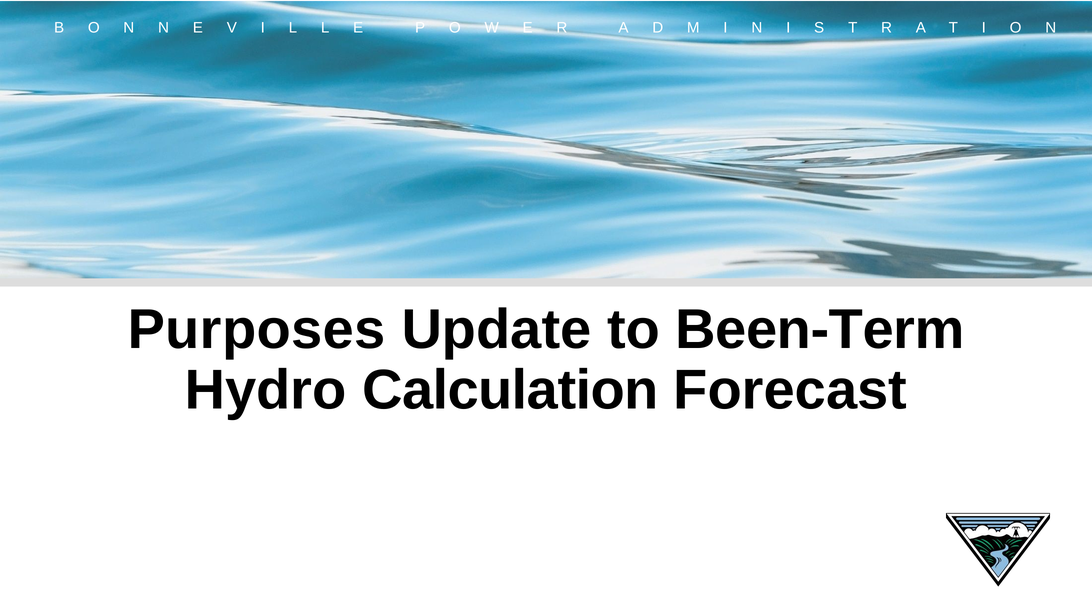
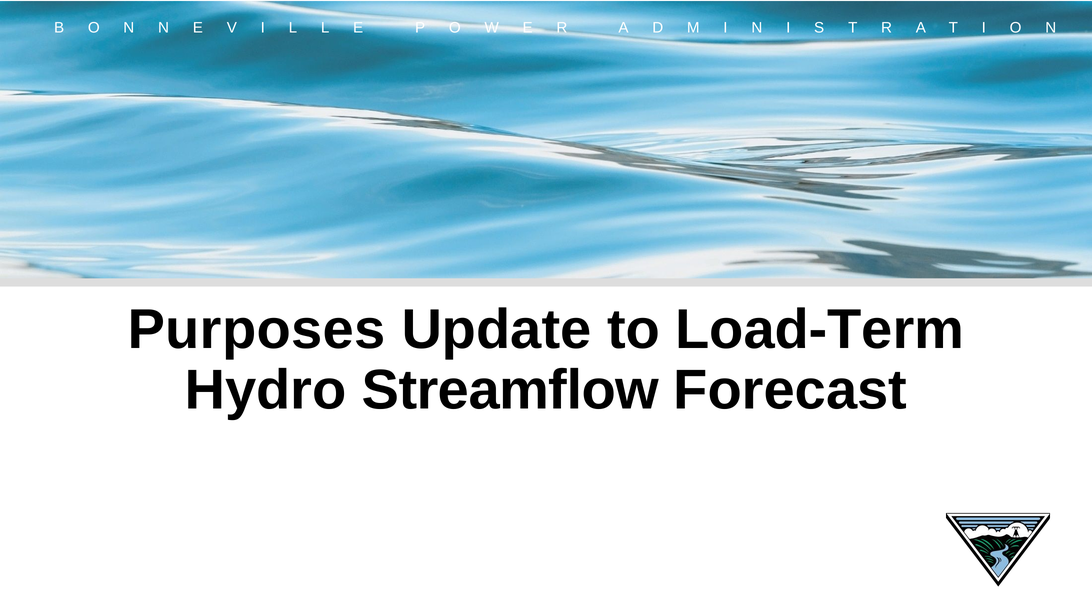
Been-Term: Been-Term -> Load-Term
Calculation: Calculation -> Streamflow
